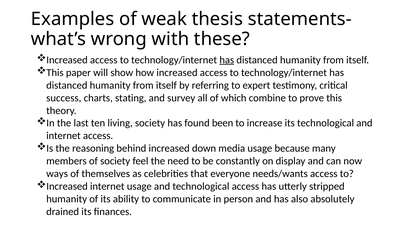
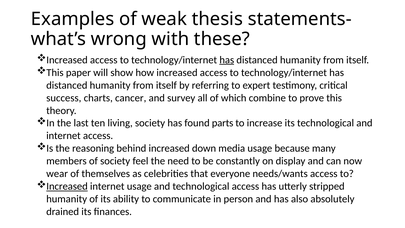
stating: stating -> cancer
been: been -> parts
ways: ways -> wear
Increased at (67, 186) underline: none -> present
